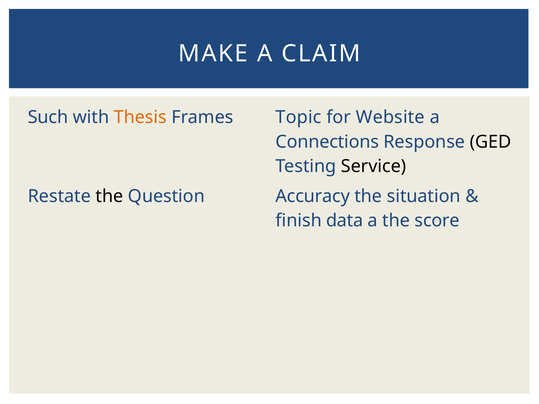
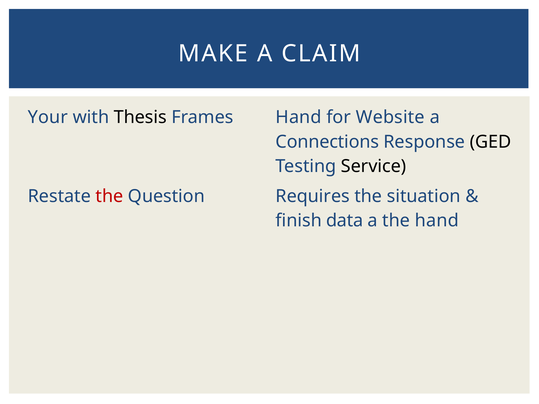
Such: Such -> Your
Thesis colour: orange -> black
Frames Topic: Topic -> Hand
the at (109, 196) colour: black -> red
Accuracy: Accuracy -> Requires
the score: score -> hand
